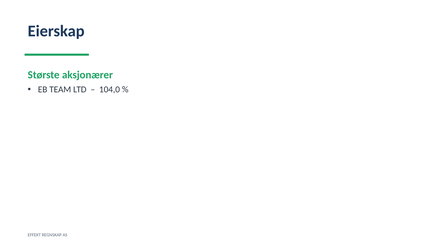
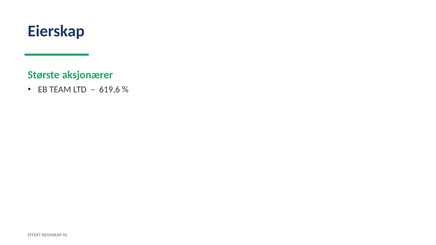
104,0: 104,0 -> 619,6
